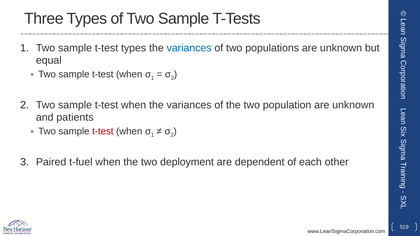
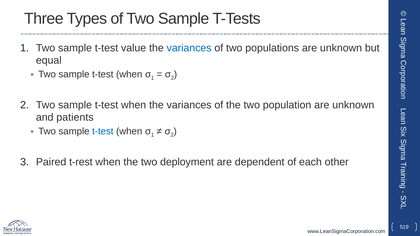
t-test types: types -> value
t-test at (103, 132) colour: red -> blue
t-fuel: t-fuel -> t-rest
